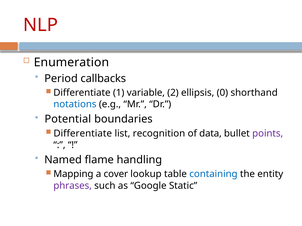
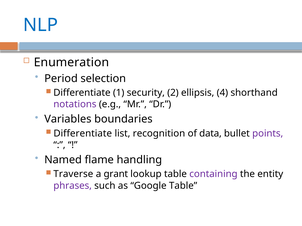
NLP colour: red -> blue
callbacks: callbacks -> selection
variable: variable -> security
0: 0 -> 4
notations colour: blue -> purple
Potential: Potential -> Variables
Mapping: Mapping -> Traverse
cover: cover -> grant
containing colour: blue -> purple
Google Static: Static -> Table
